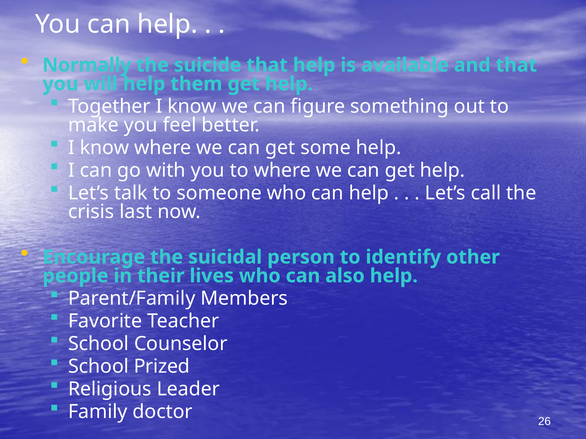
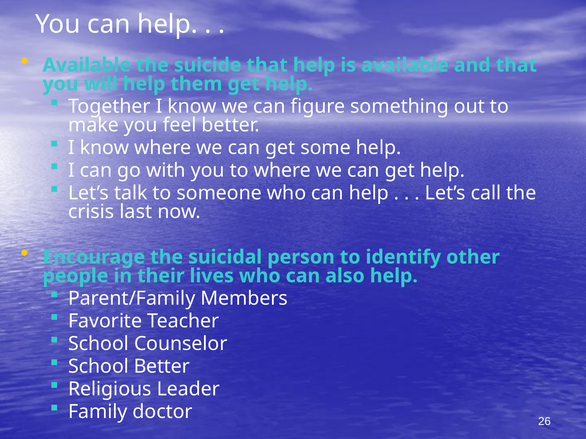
Normally at (87, 65): Normally -> Available
School Prized: Prized -> Better
